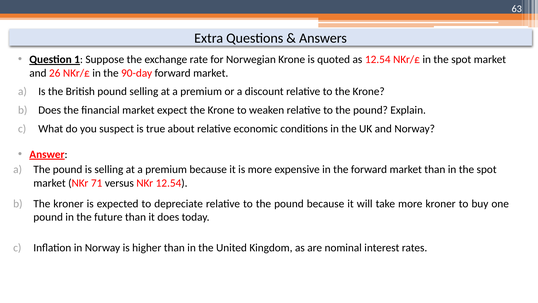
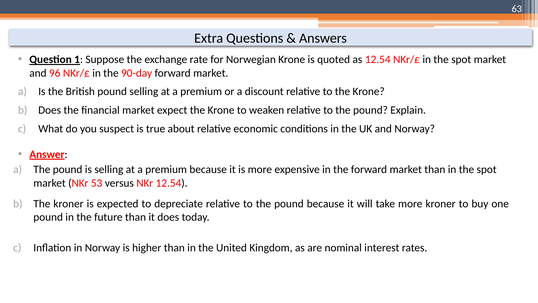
26: 26 -> 96
71: 71 -> 53
